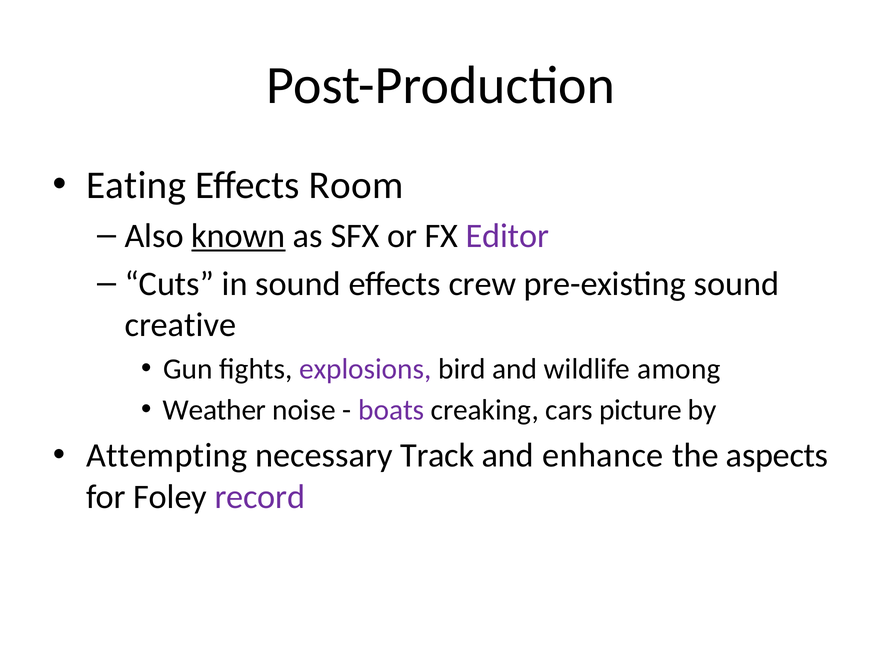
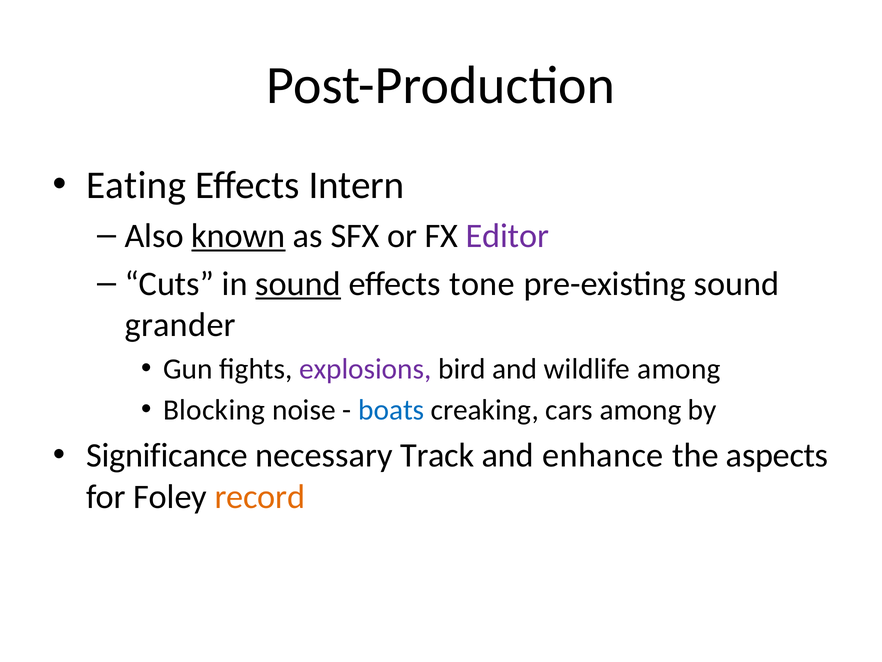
Room: Room -> Intern
sound at (298, 284) underline: none -> present
crew: crew -> tone
creative: creative -> grander
Weather: Weather -> Blocking
boats colour: purple -> blue
cars picture: picture -> among
Attempting: Attempting -> Significance
record colour: purple -> orange
